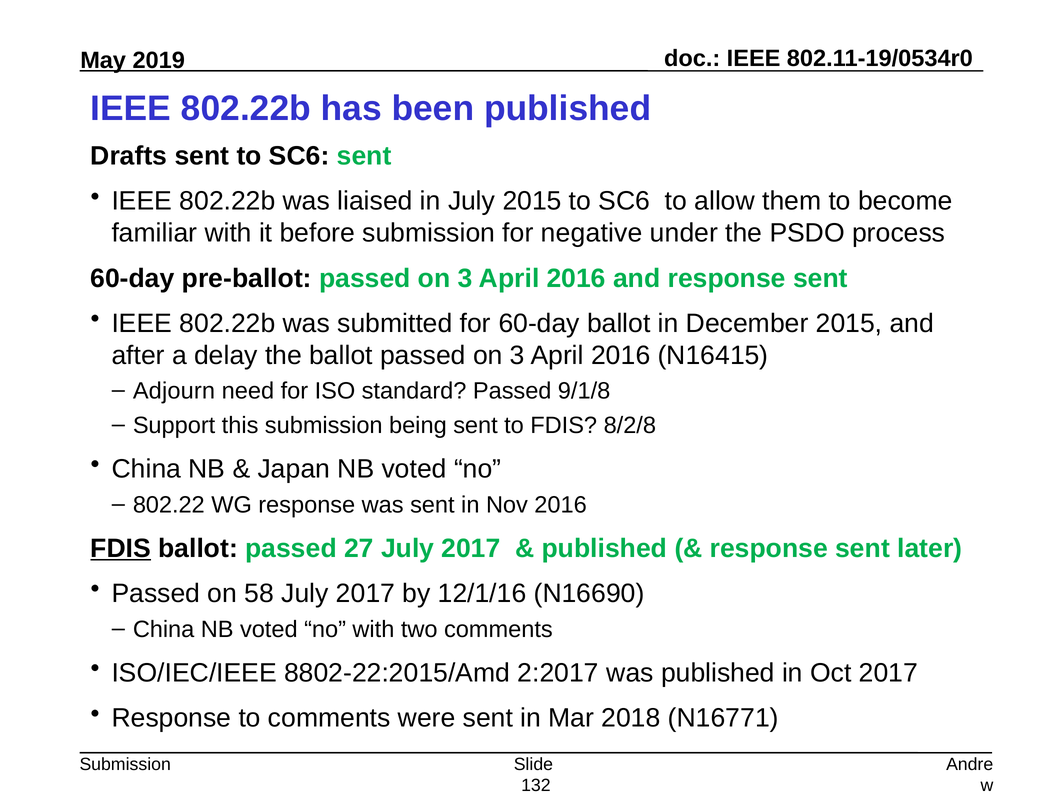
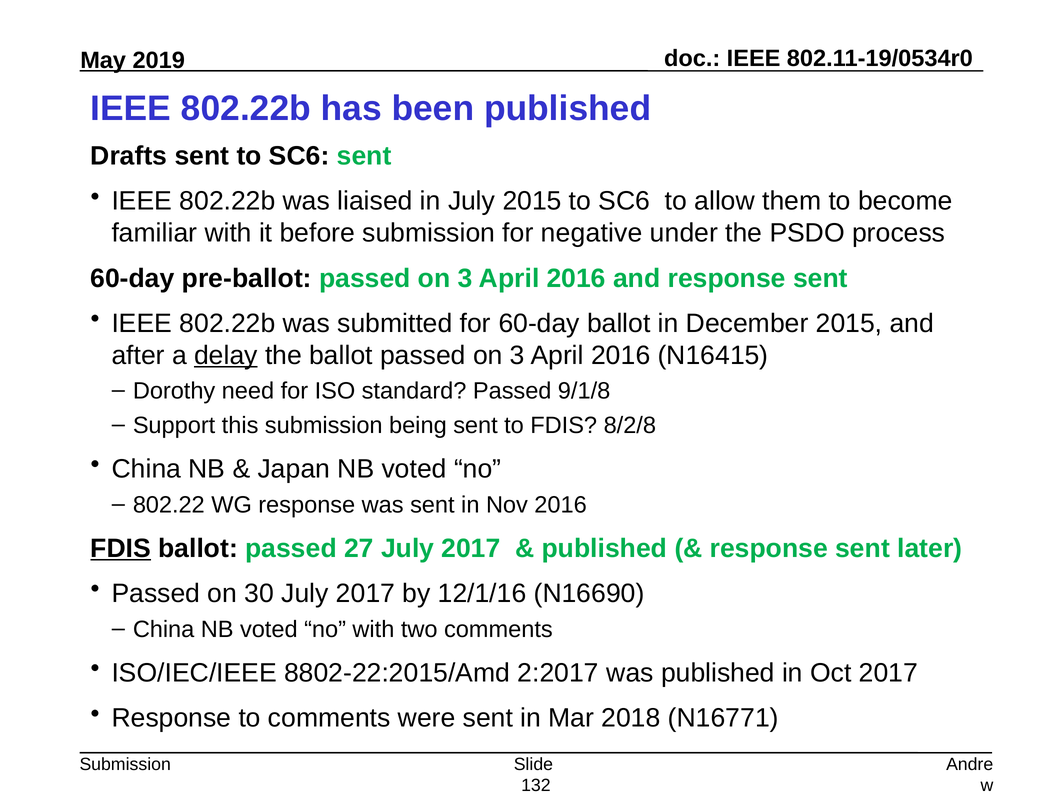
delay underline: none -> present
Adjourn: Adjourn -> Dorothy
58: 58 -> 30
